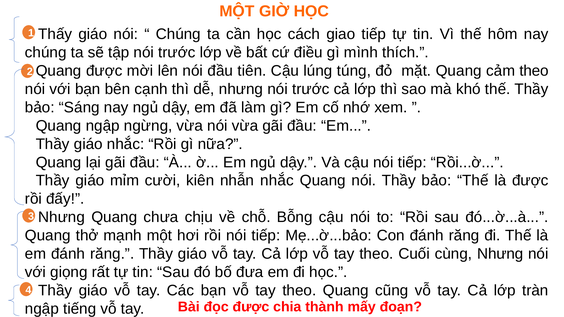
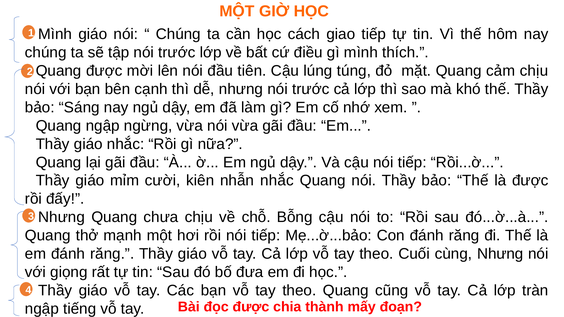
Thấy at (55, 34): Thấy -> Mình
cảm theo: theo -> chịu
